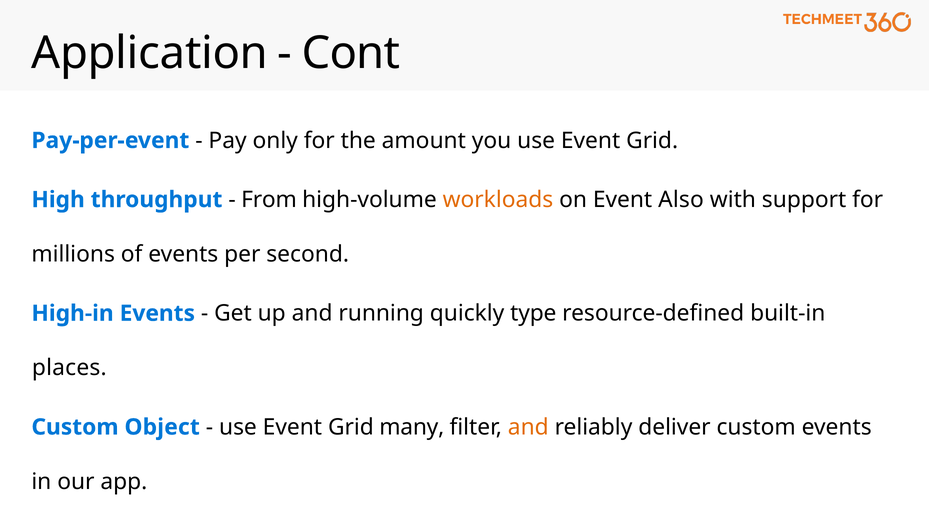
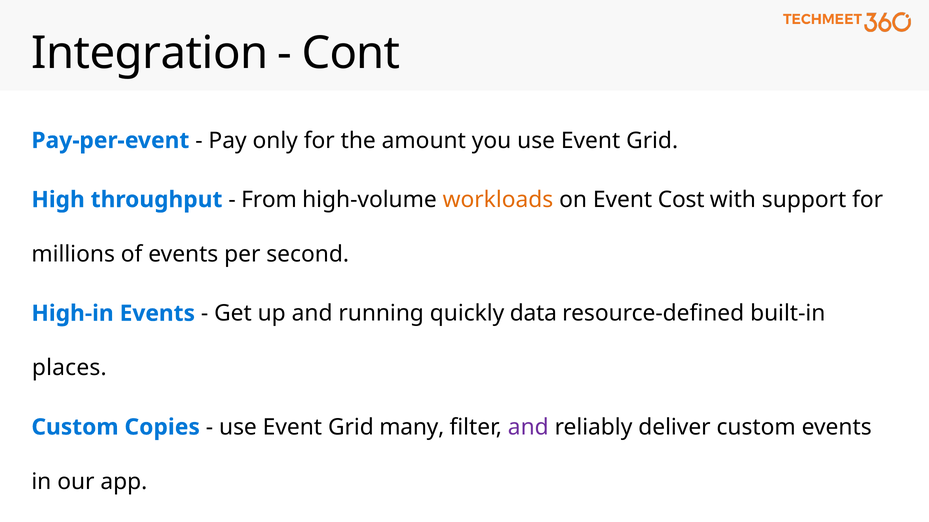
Application: Application -> Integration
Also: Also -> Cost
type: type -> data
Object: Object -> Copies
and at (528, 427) colour: orange -> purple
